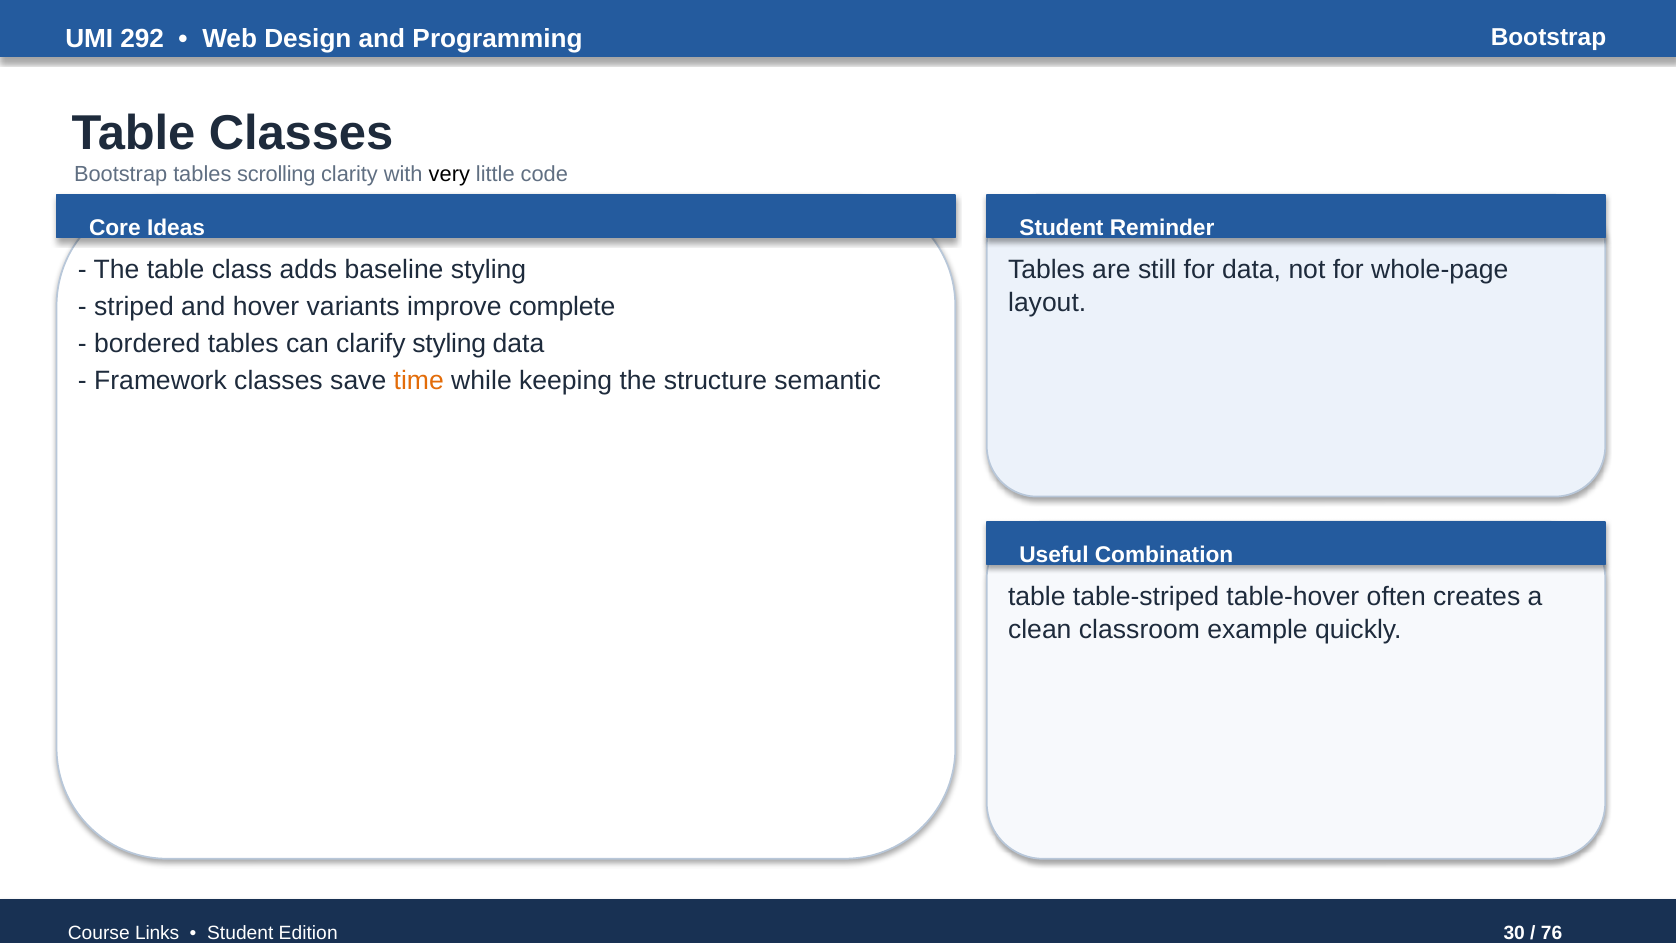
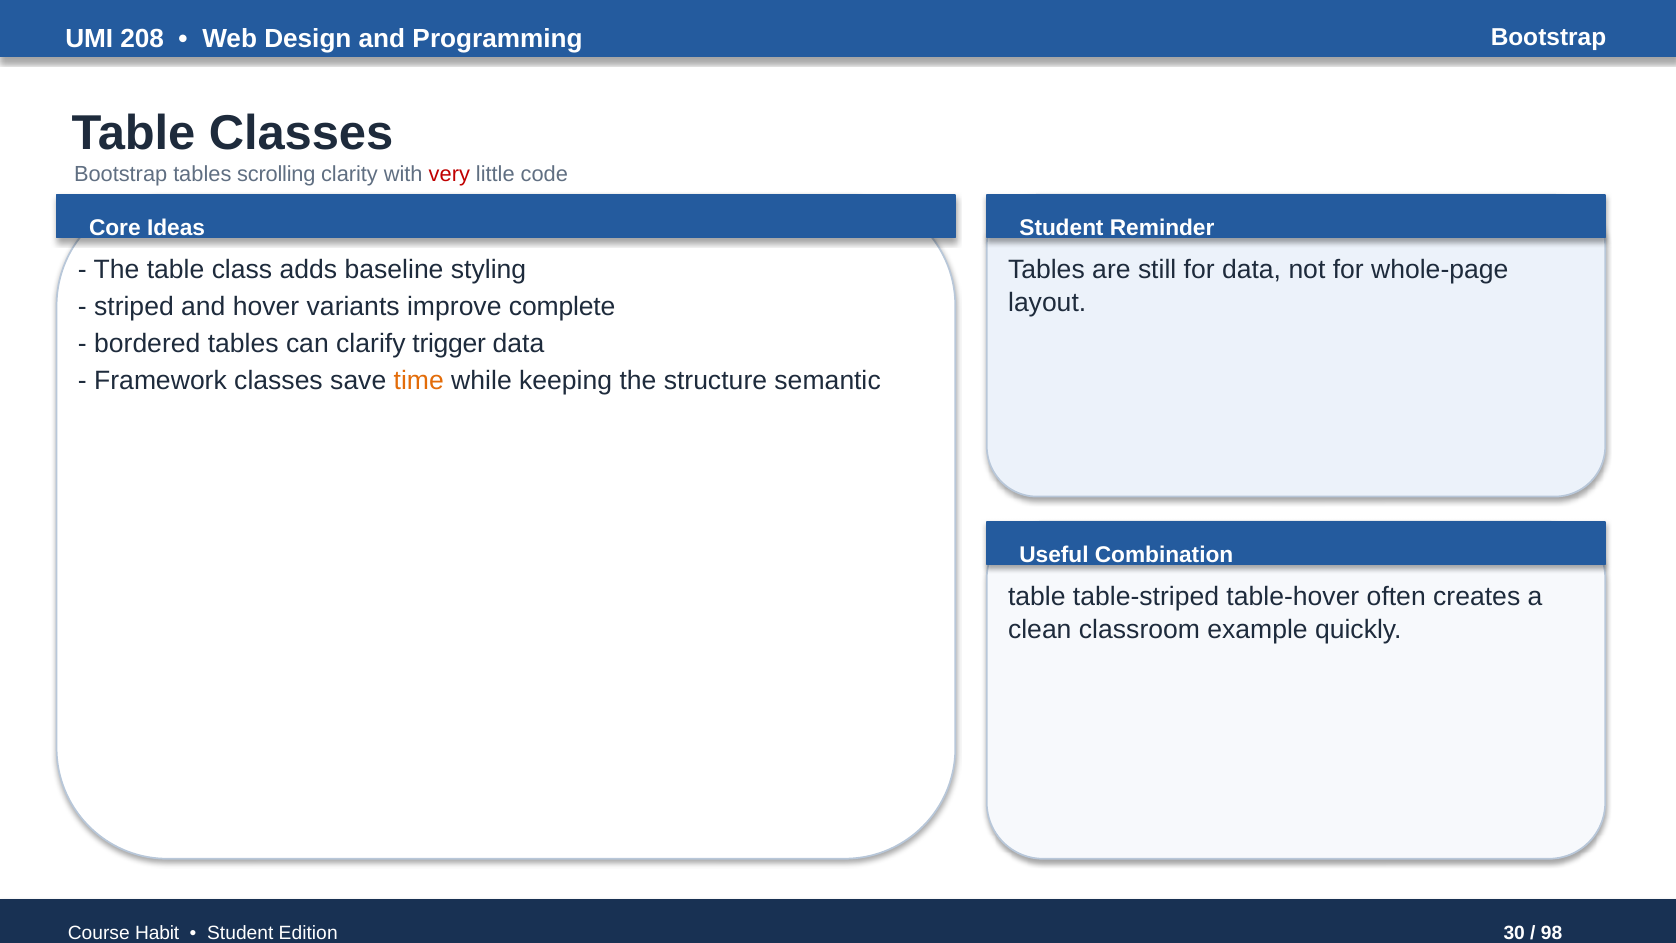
292: 292 -> 208
very colour: black -> red
clarify styling: styling -> trigger
Links: Links -> Habit
76: 76 -> 98
